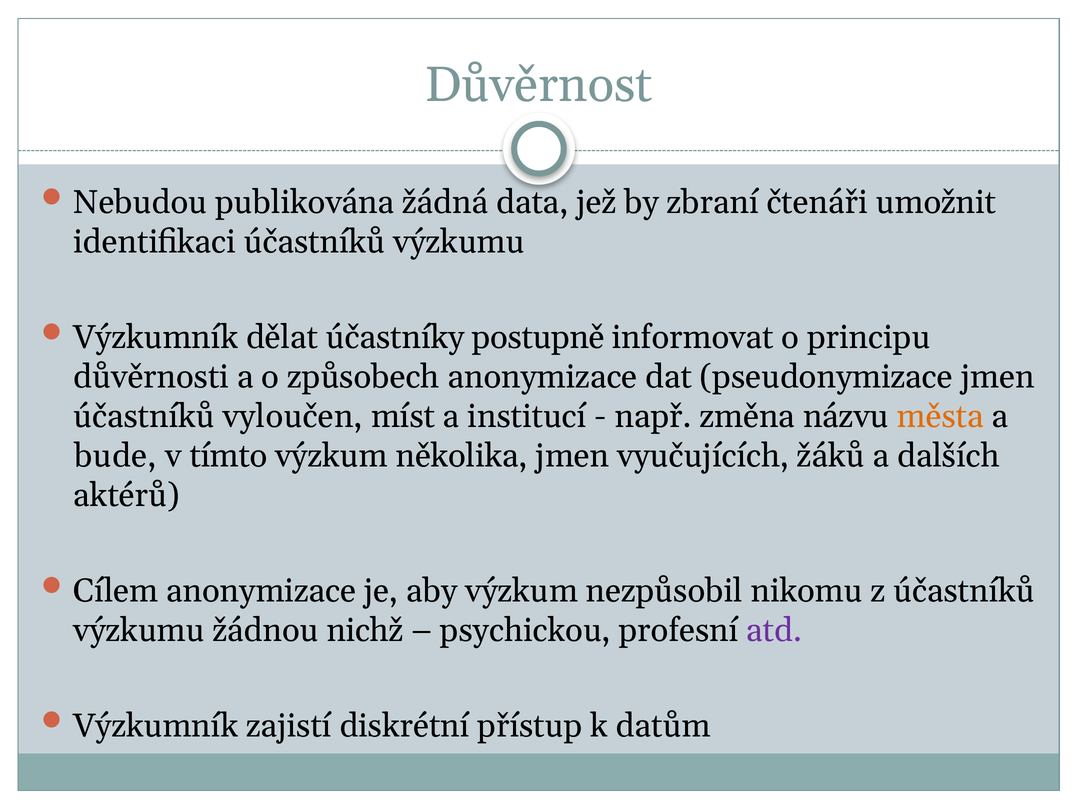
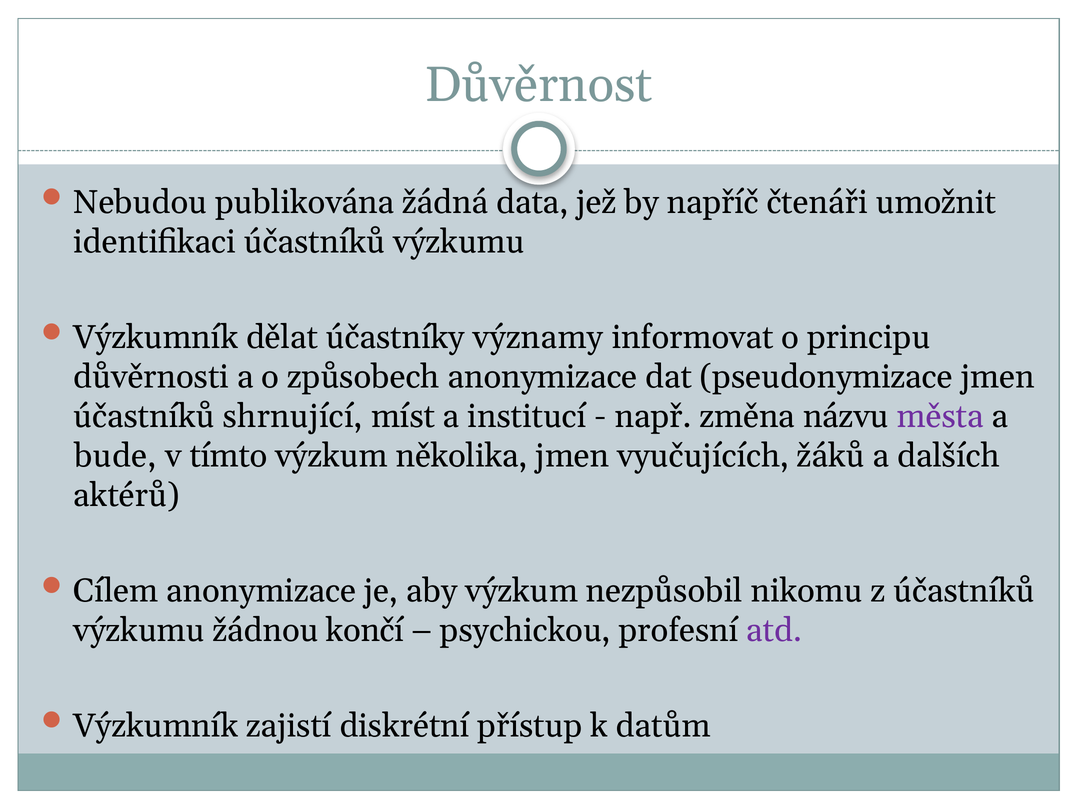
zbraní: zbraní -> napříč
postupně: postupně -> významy
vyloučen: vyloučen -> shrnující
města colour: orange -> purple
nichž: nichž -> končí
